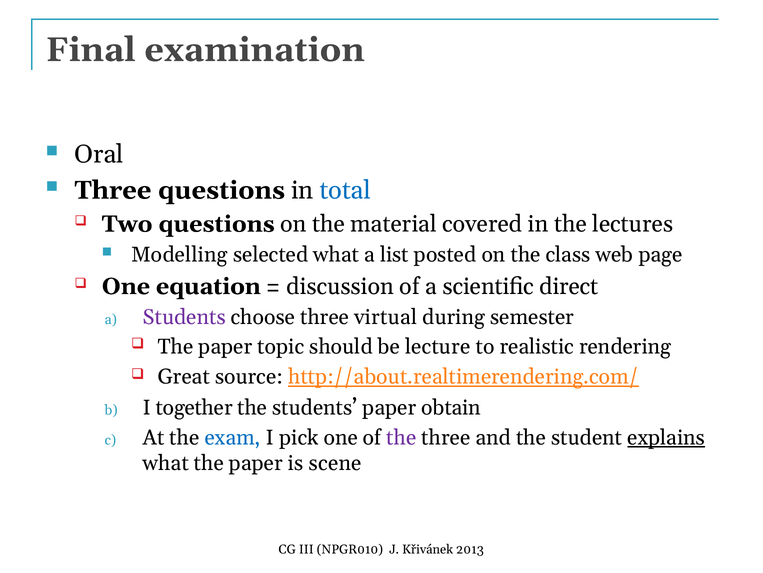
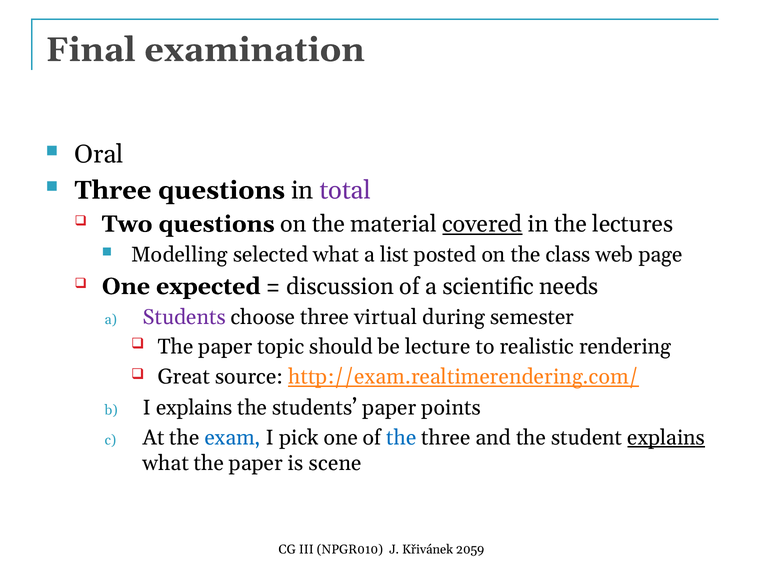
total colour: blue -> purple
covered underline: none -> present
equation: equation -> expected
direct: direct -> needs
http://about.realtimerendering.com/: http://about.realtimerendering.com/ -> http://exam.realtimerendering.com/
I together: together -> explains
obtain: obtain -> points
the at (401, 437) colour: purple -> blue
2013: 2013 -> 2059
